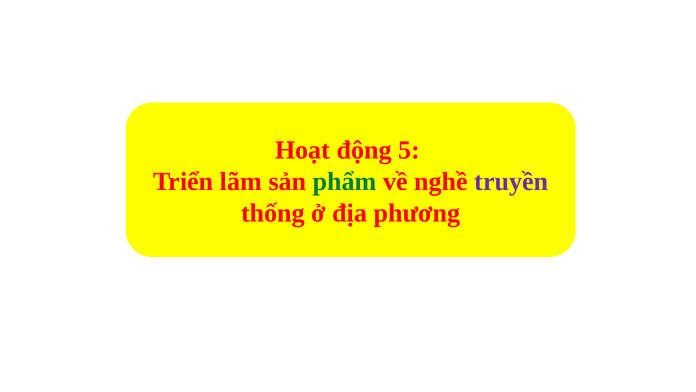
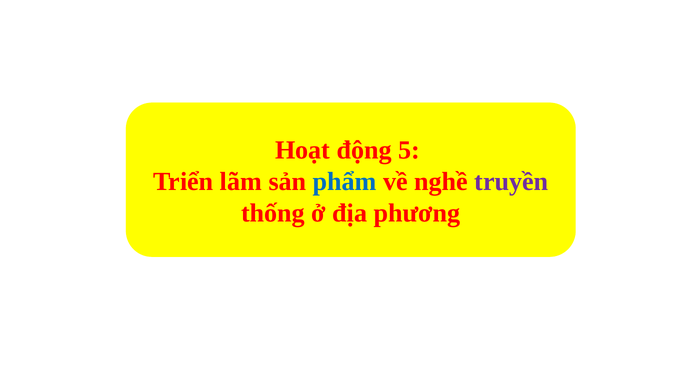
phẩm colour: green -> blue
